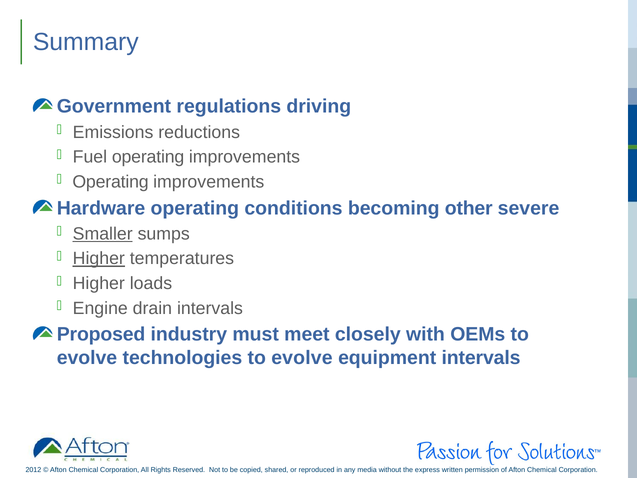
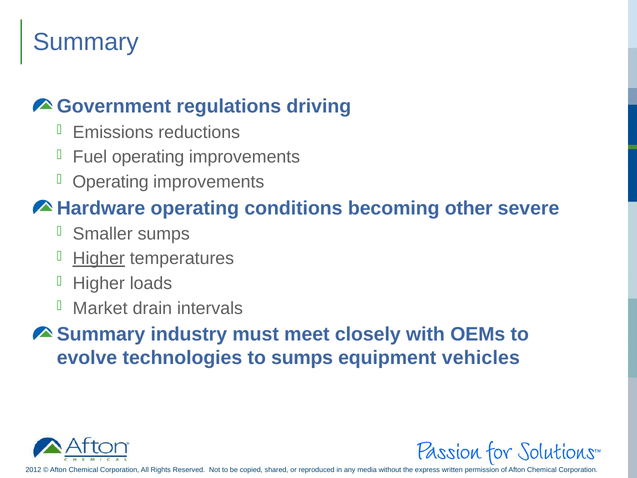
Smaller underline: present -> none
Engine: Engine -> Market
Proposed at (101, 334): Proposed -> Summary
technologies to evolve: evolve -> sumps
equipment intervals: intervals -> vehicles
